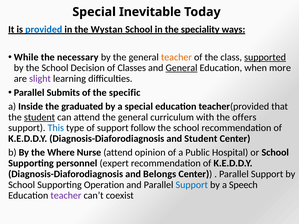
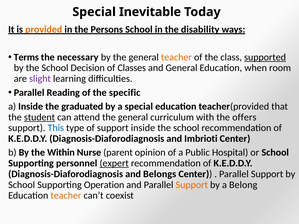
provided colour: blue -> orange
Wystan: Wystan -> Persons
speciality: speciality -> disability
While: While -> Terms
General at (181, 68) underline: present -> none
more: more -> room
Submits: Submits -> Reading
support follow: follow -> inside
and Student: Student -> Imbrioti
Where: Where -> Within
Nurse attend: attend -> parent
expert underline: none -> present
Support at (192, 185) colour: blue -> orange
Speech: Speech -> Belong
teacher at (66, 196) colour: purple -> orange
